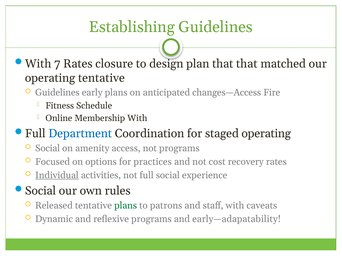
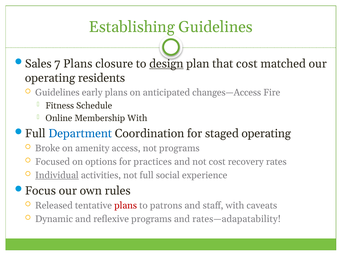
With at (38, 64): With -> Sales
7 Rates: Rates -> Plans
design underline: none -> present
that that: that -> cost
operating tentative: tentative -> residents
Social at (48, 149): Social -> Broke
Social at (40, 191): Social -> Focus
plans at (126, 206) colour: green -> red
early—adapatability: early—adapatability -> rates—adapatability
